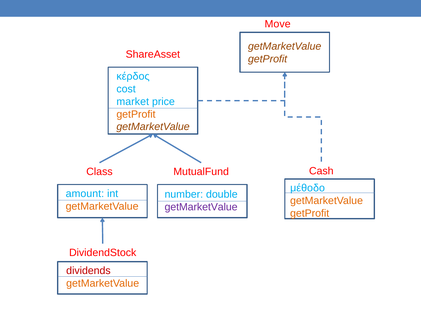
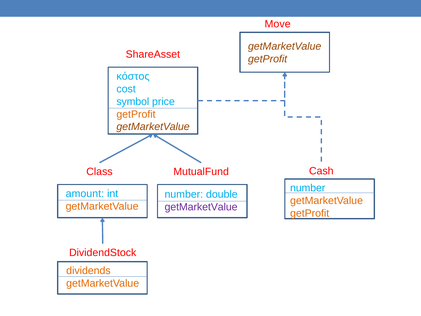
κέρδος: κέρδος -> κόστος
market: market -> symbol
μέθοδο at (308, 188): μέθοδο -> number
dividends colour: red -> orange
